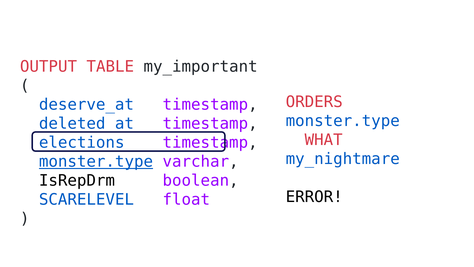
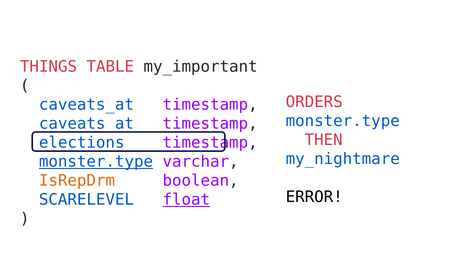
OUTPUT: OUTPUT -> THINGS
deserve_at at (86, 105): deserve_at -> caveats_at
deleted_at at (86, 124): deleted_at -> caveats_at
WHAT: WHAT -> THEN
IsRepDrm colour: black -> orange
float underline: none -> present
